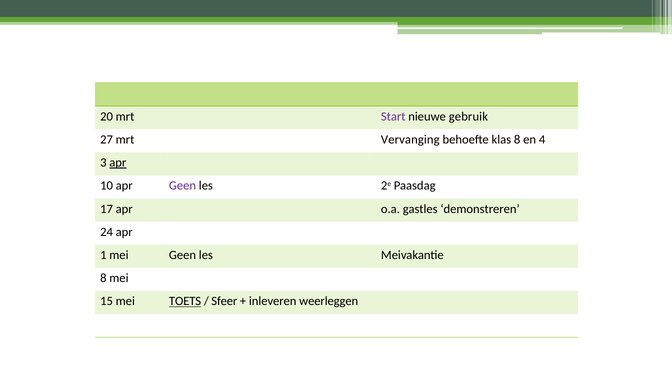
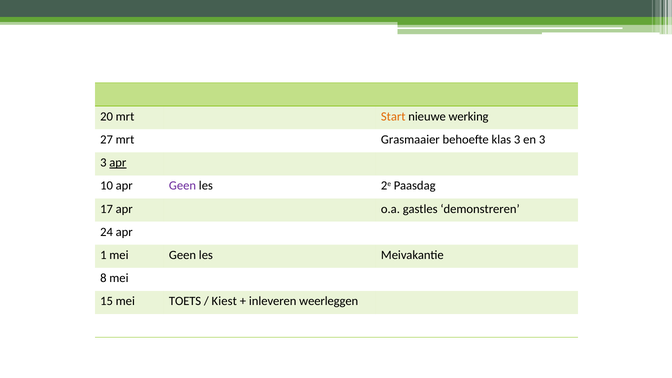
Start colour: purple -> orange
gebruik: gebruik -> werking
Vervanging: Vervanging -> Grasmaaier
klas 8: 8 -> 3
en 4: 4 -> 3
TOETS underline: present -> none
Sfeer: Sfeer -> Kiest
